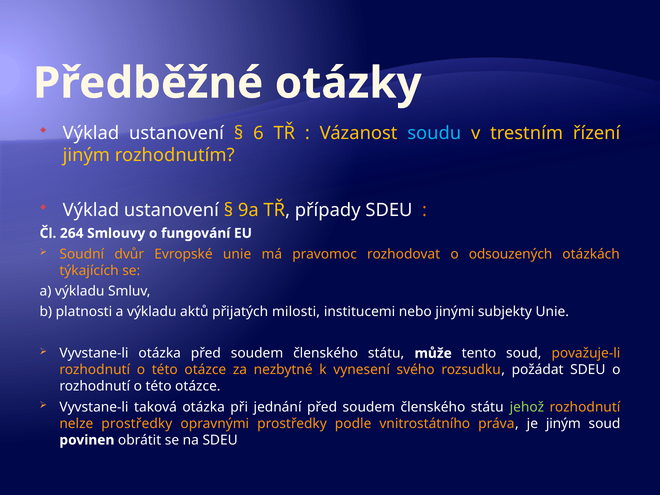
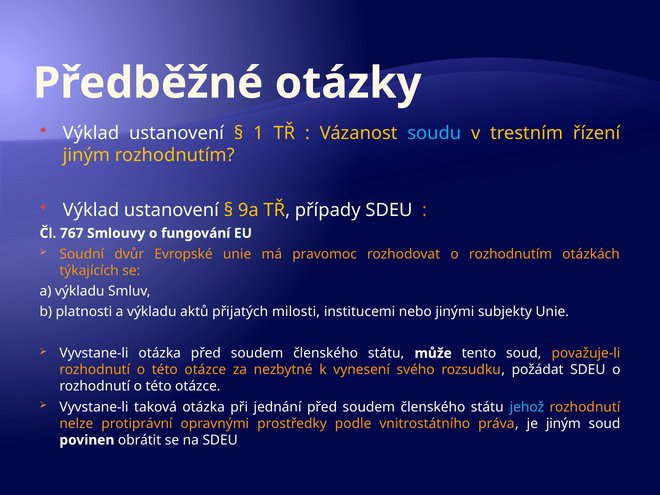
6: 6 -> 1
264: 264 -> 767
o odsouzených: odsouzených -> rozhodnutím
jehož colour: light green -> light blue
nelze prostředky: prostředky -> protiprávní
